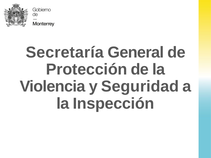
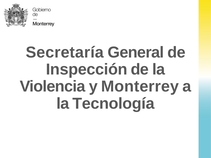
Protección: Protección -> Inspección
Seguridad: Seguridad -> Monterrey
Inspección: Inspección -> Tecnología
